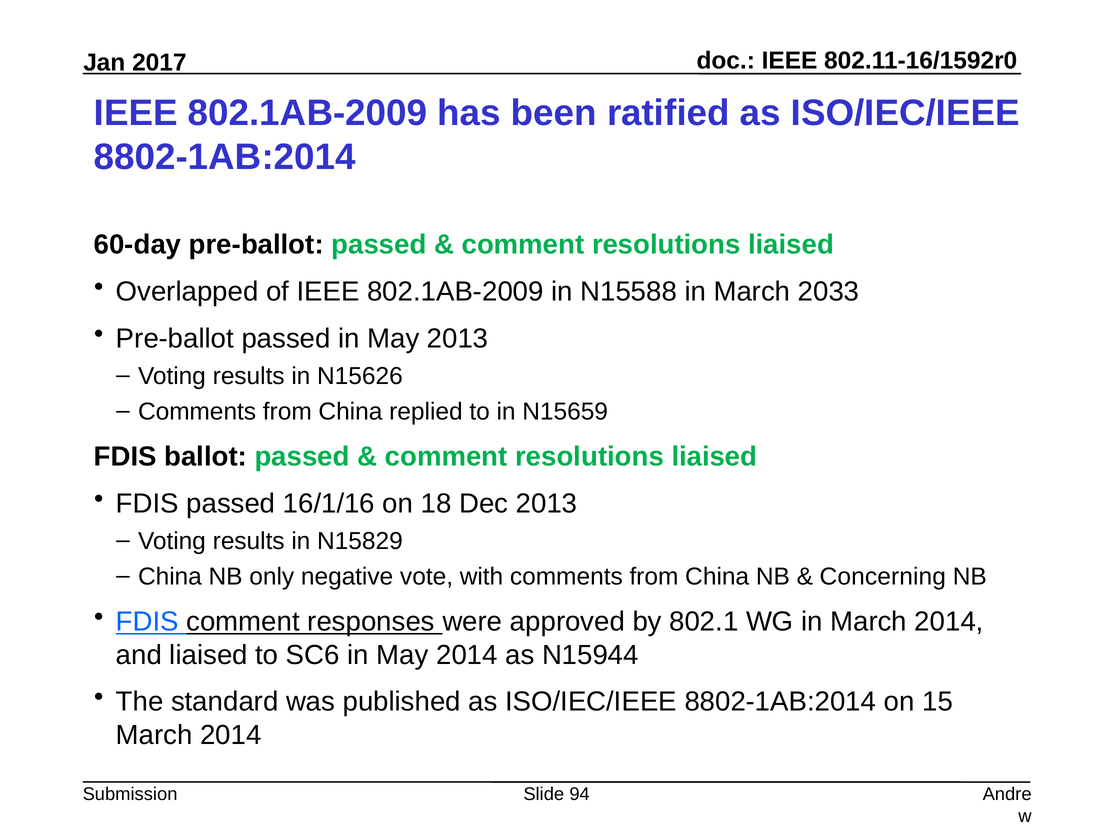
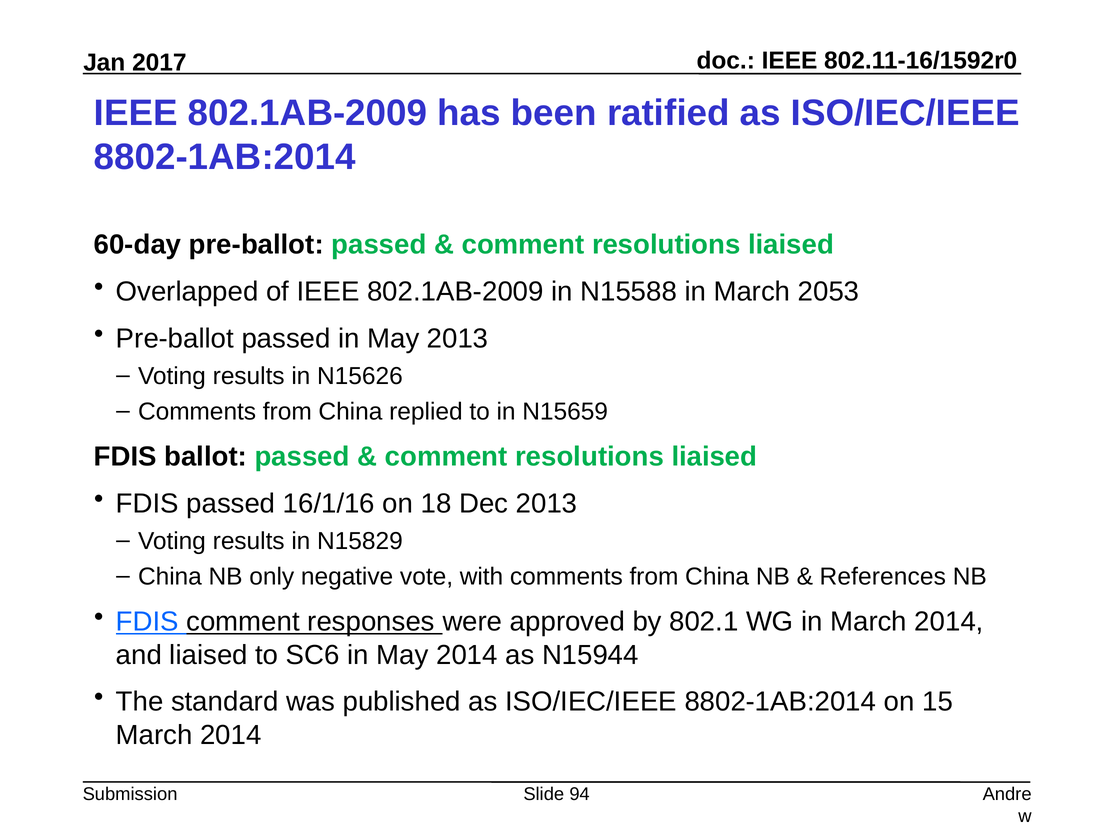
2033: 2033 -> 2053
Concerning: Concerning -> References
